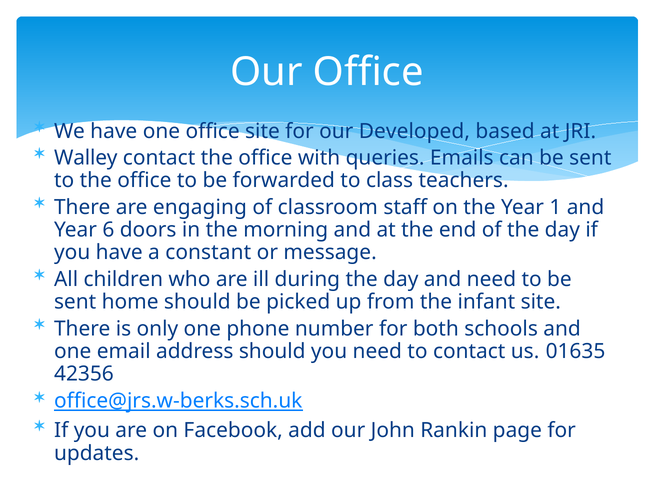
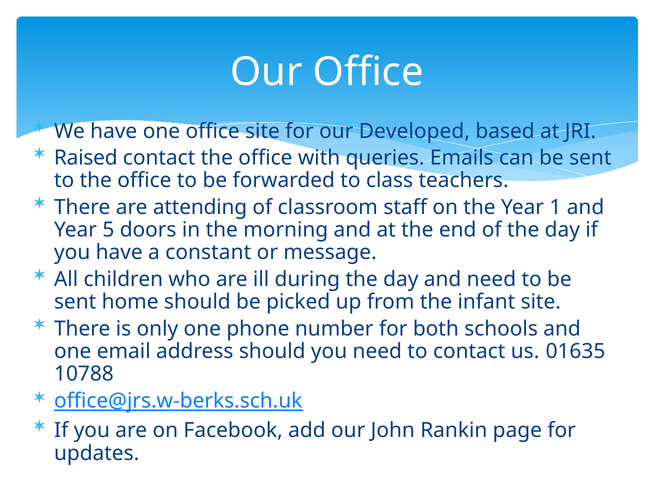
Walley: Walley -> Raised
engaging: engaging -> attending
6: 6 -> 5
42356: 42356 -> 10788
